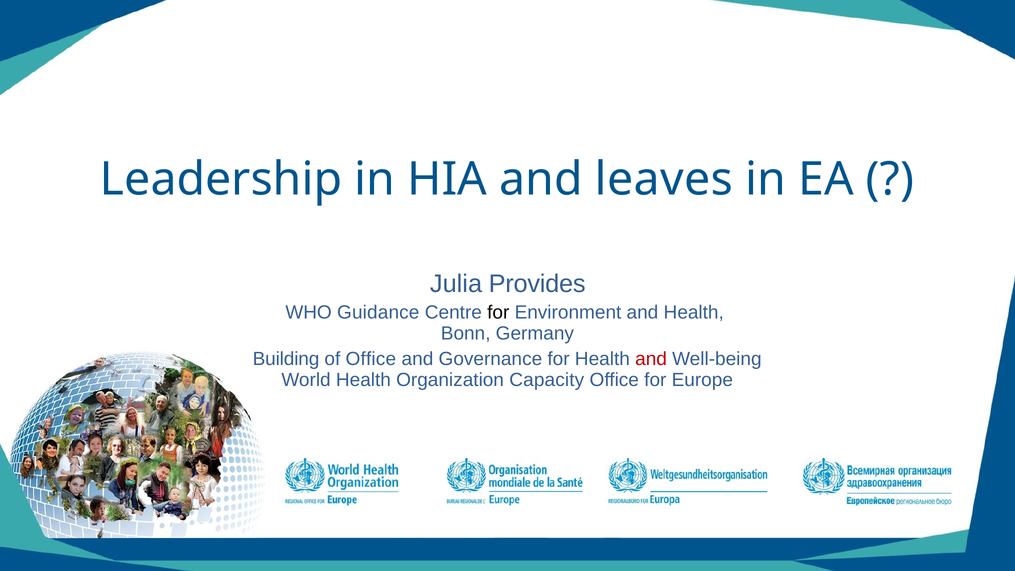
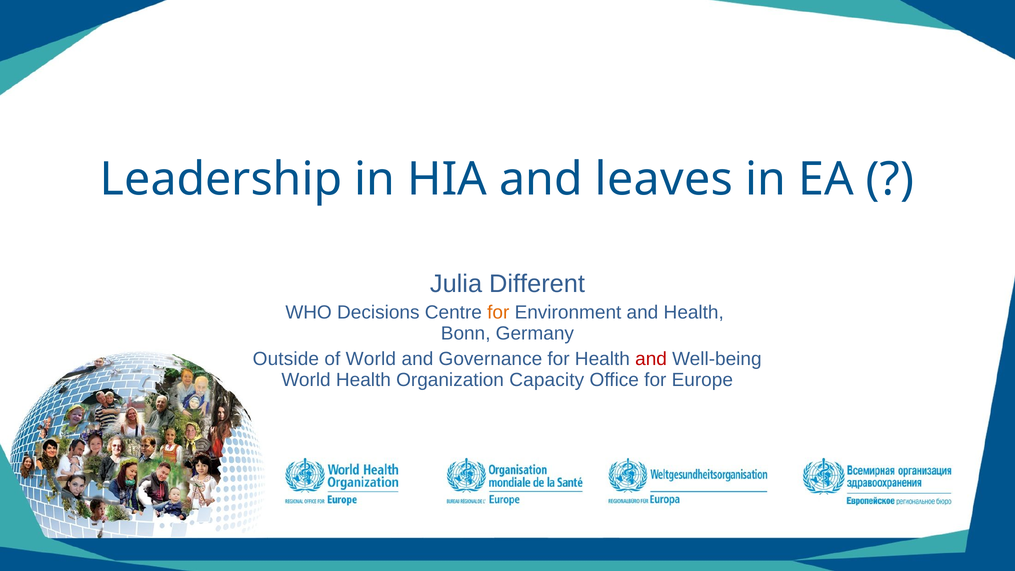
Provides: Provides -> Different
Guidance: Guidance -> Decisions
for at (498, 312) colour: black -> orange
Building: Building -> Outside
of Office: Office -> World
